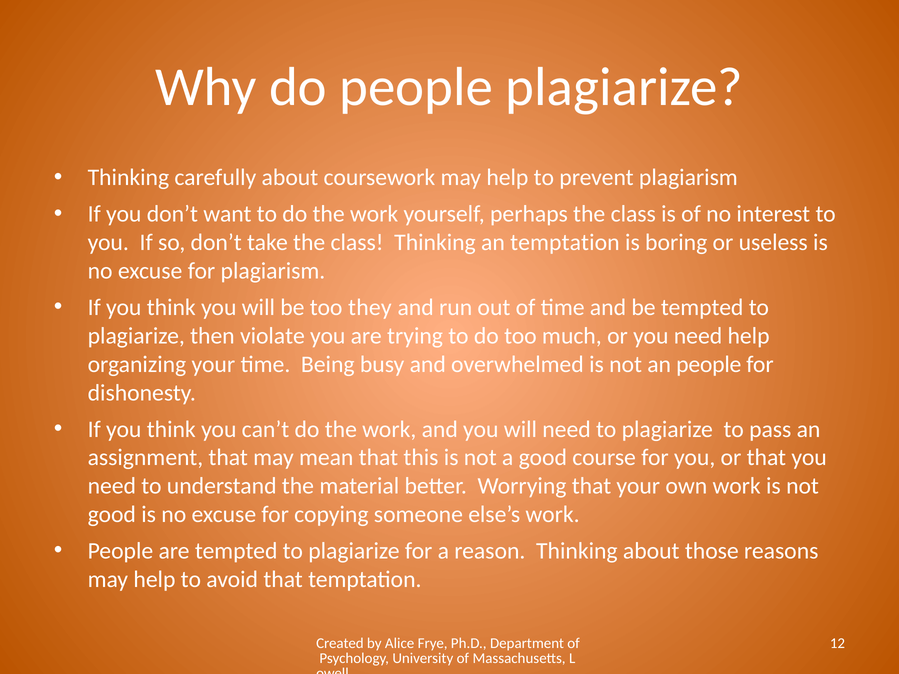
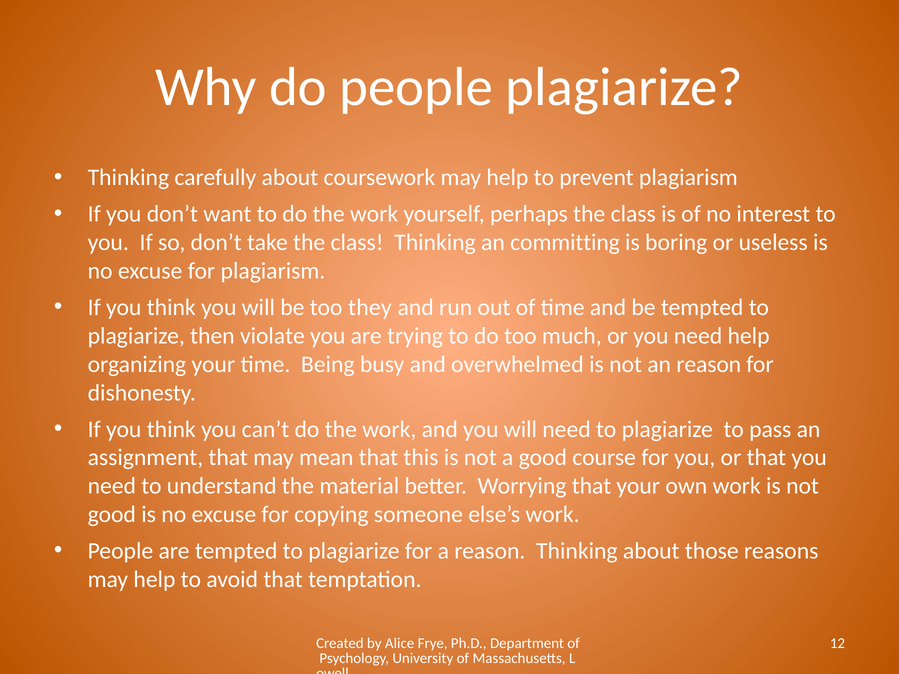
an temptation: temptation -> committing
an people: people -> reason
